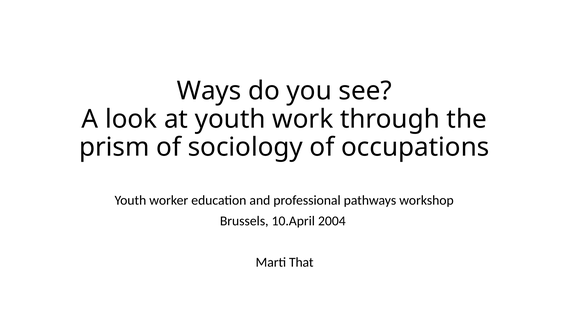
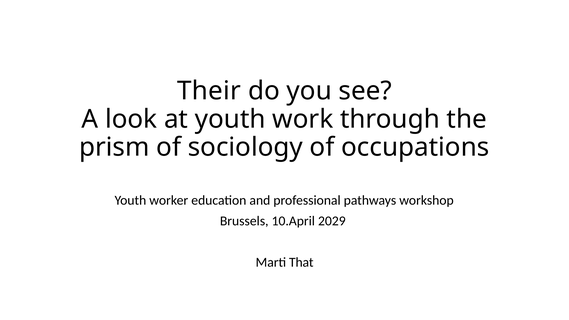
Ways: Ways -> Their
2004: 2004 -> 2029
